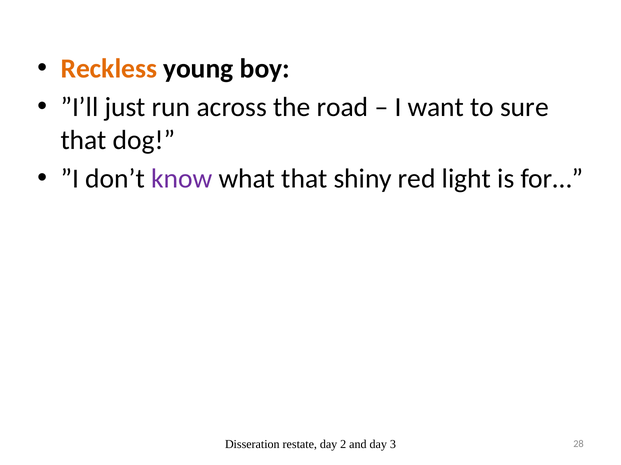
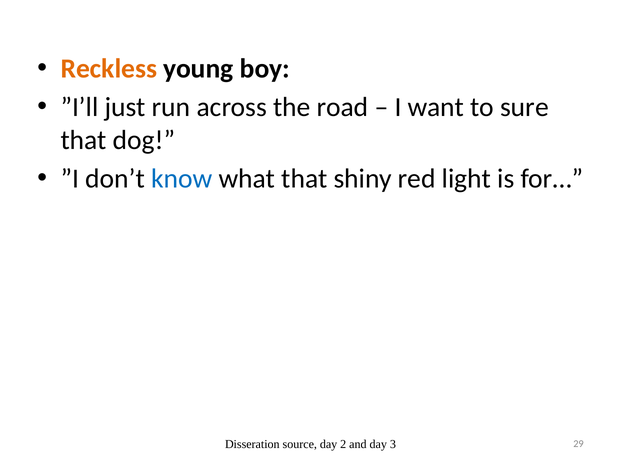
know colour: purple -> blue
restate: restate -> source
28: 28 -> 29
